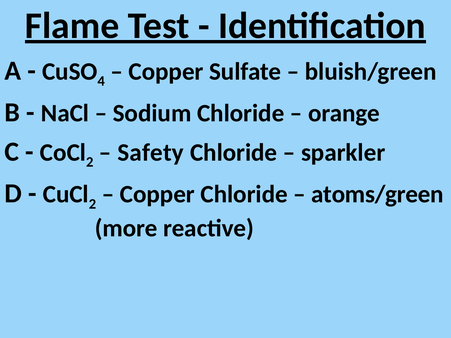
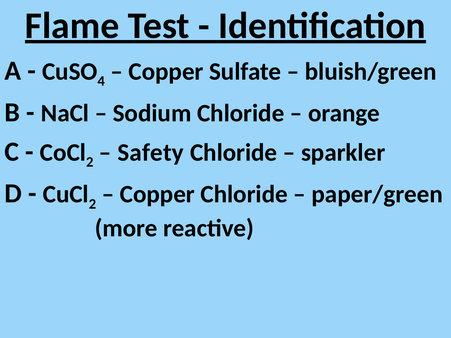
atoms/green: atoms/green -> paper/green
